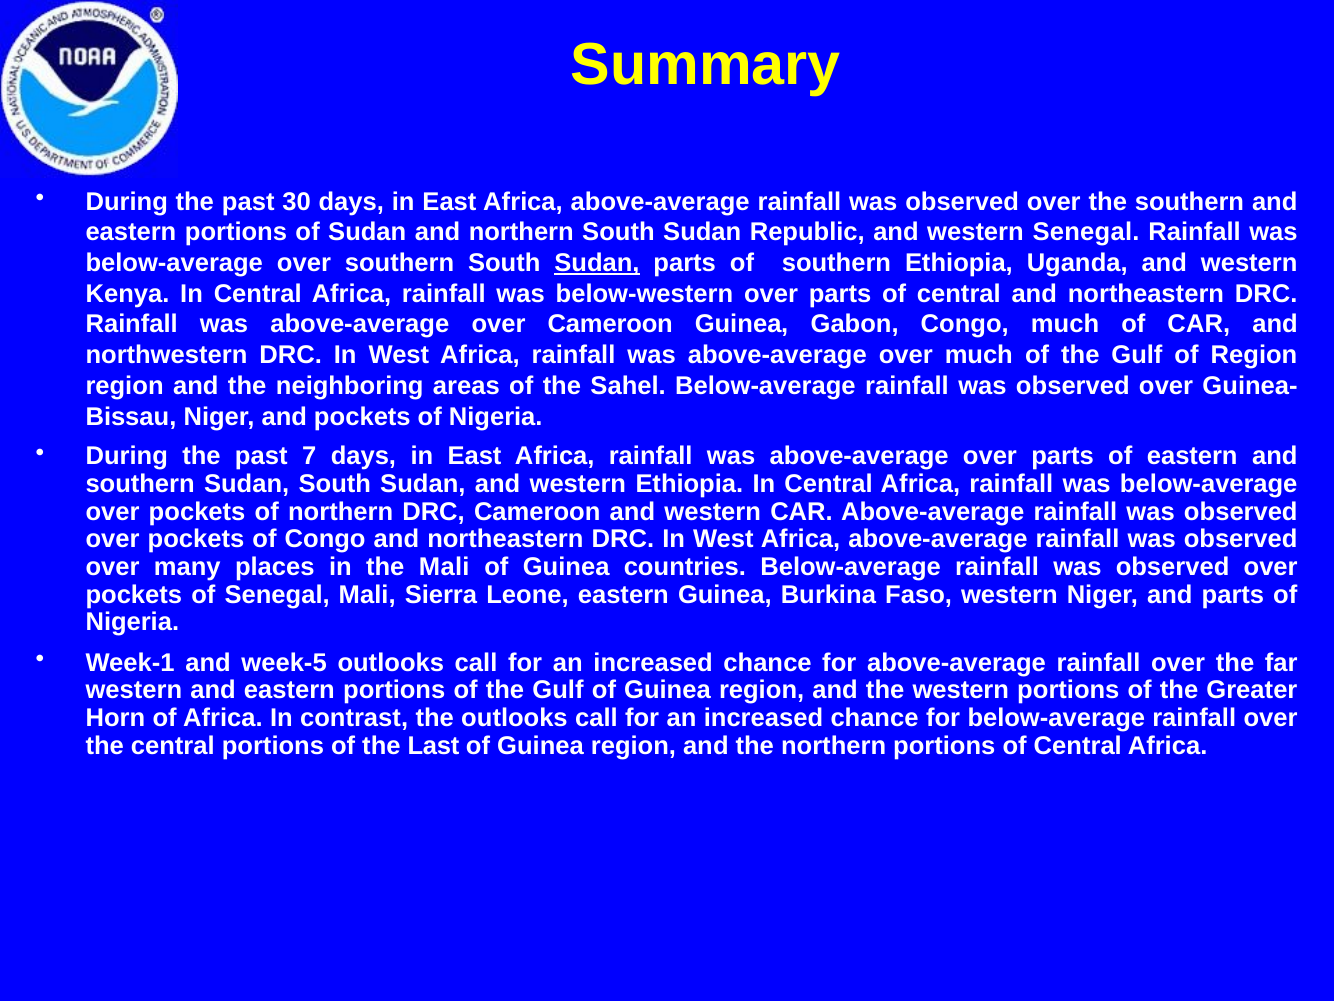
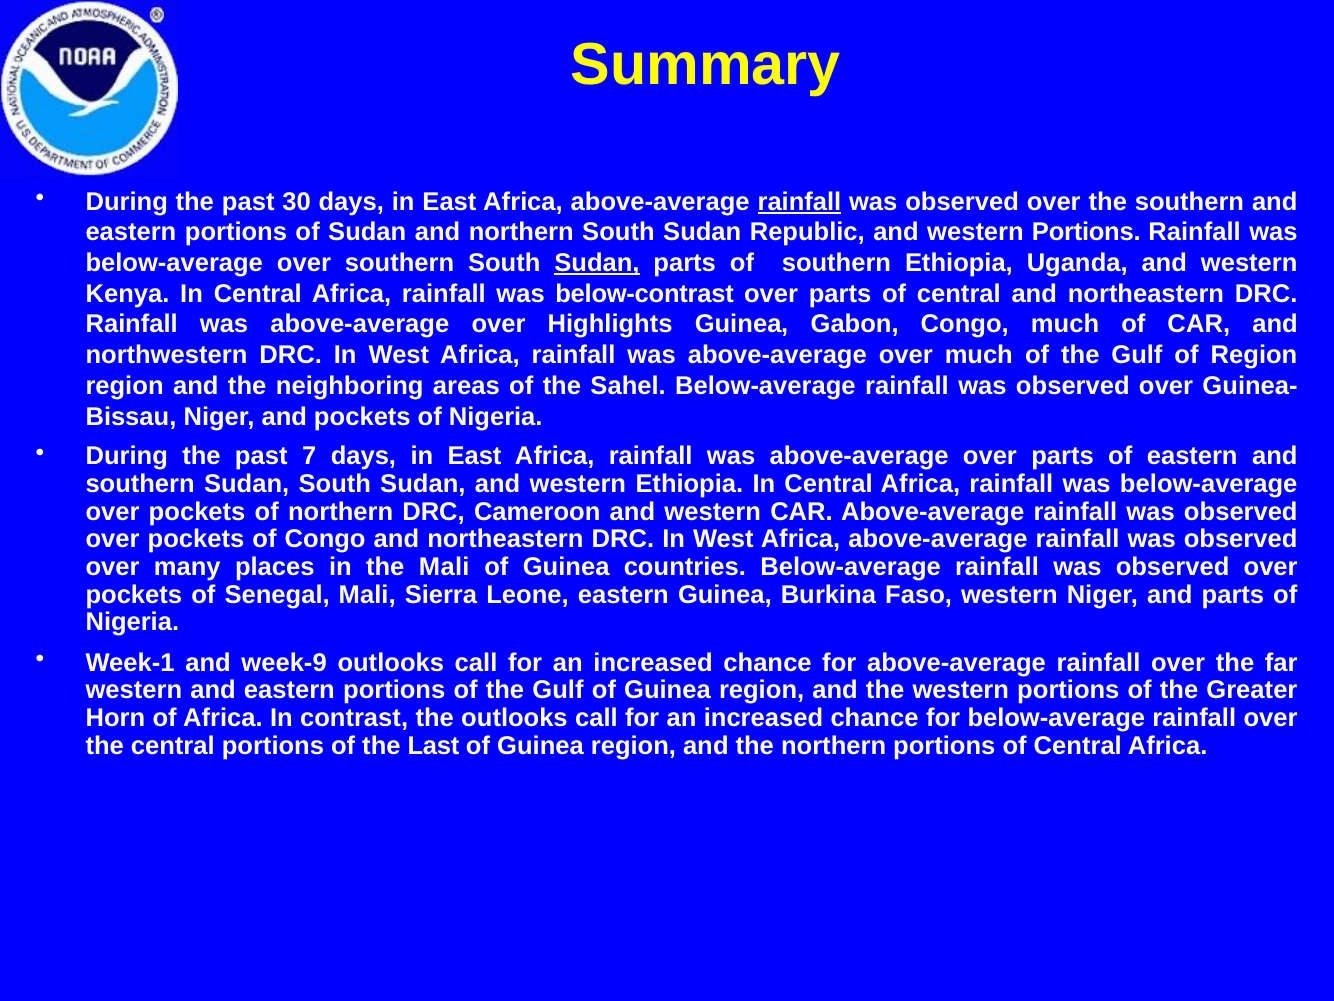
rainfall at (799, 202) underline: none -> present
and western Senegal: Senegal -> Portions
below-western: below-western -> below-contrast
over Cameroon: Cameroon -> Highlights
week-5: week-5 -> week-9
